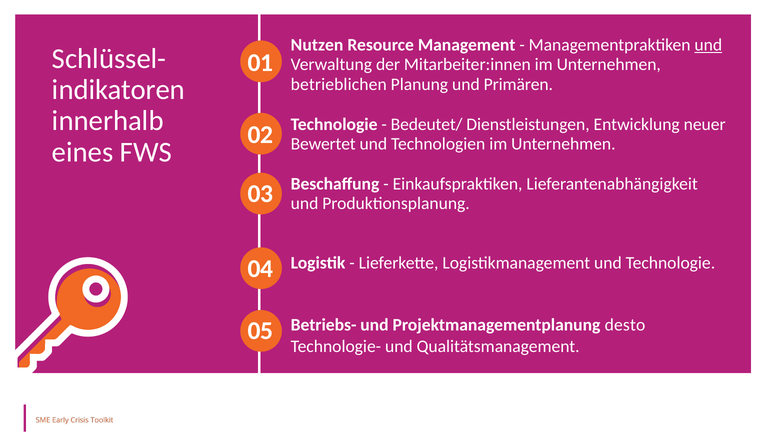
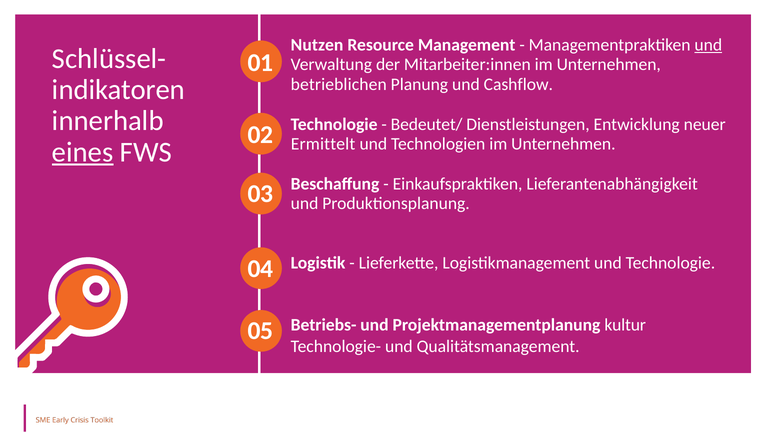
Primären: Primären -> Cashflow
Bewertet: Bewertet -> Ermittelt
eines underline: none -> present
desto: desto -> kultur
